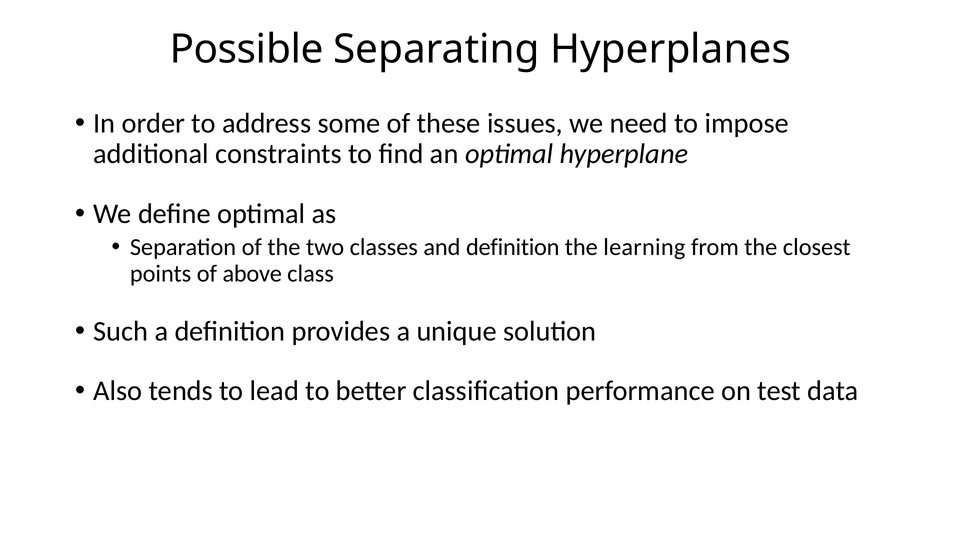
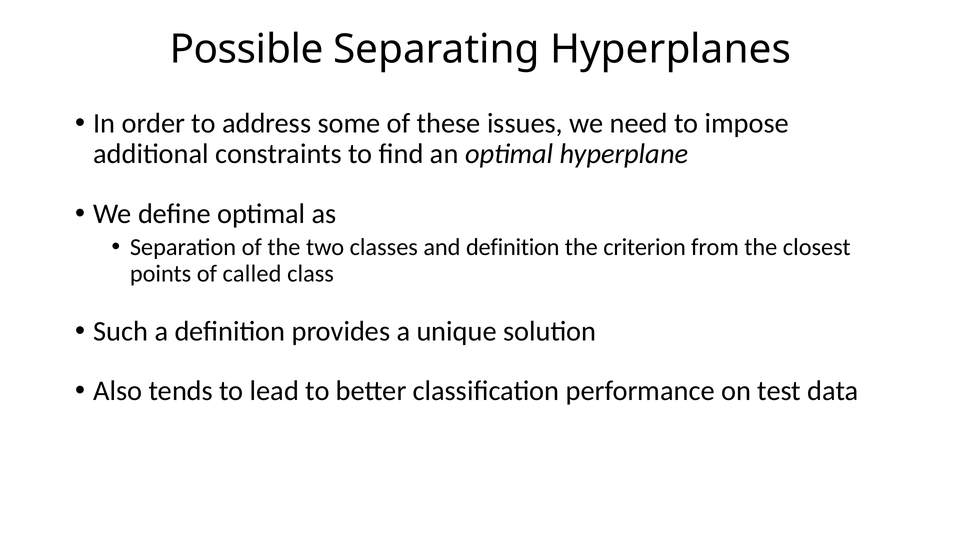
learning: learning -> criterion
above: above -> called
